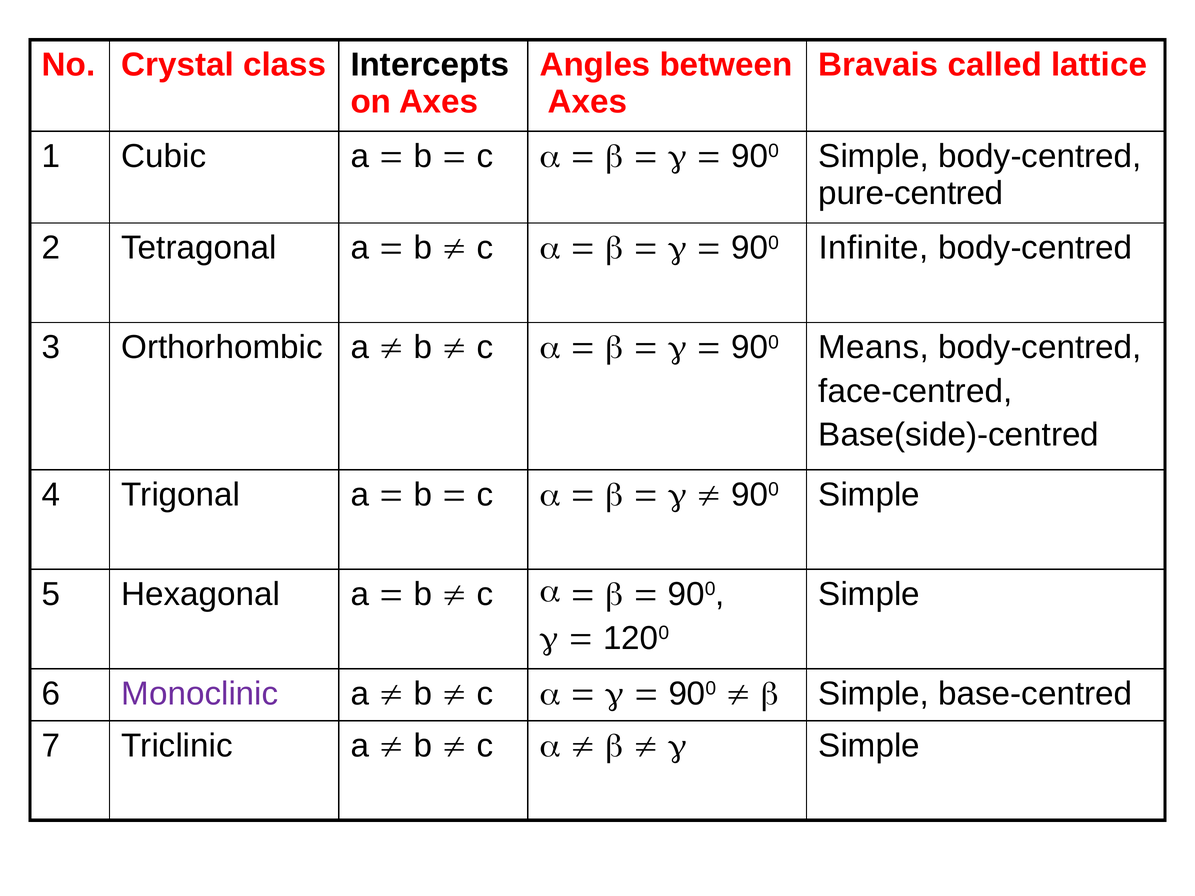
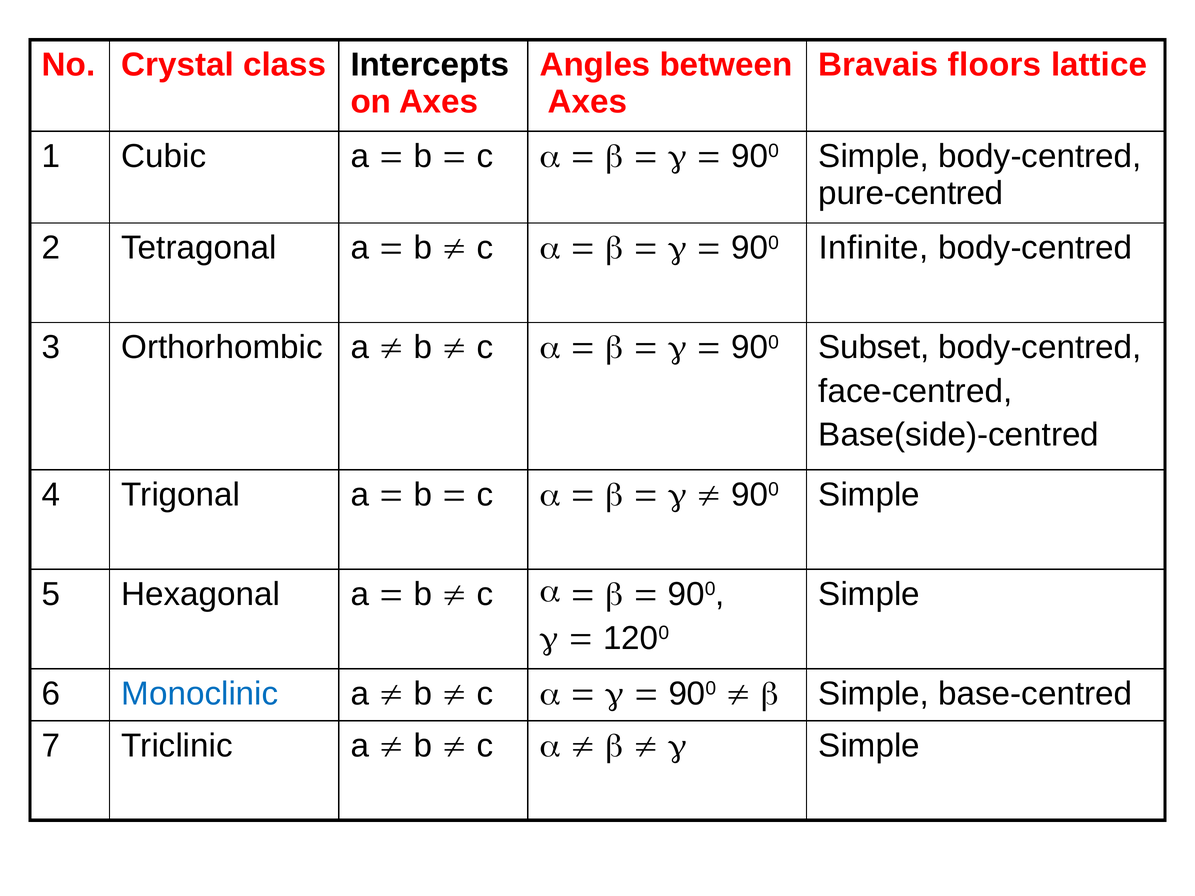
called: called -> floors
Means: Means -> Subset
Monoclinic colour: purple -> blue
